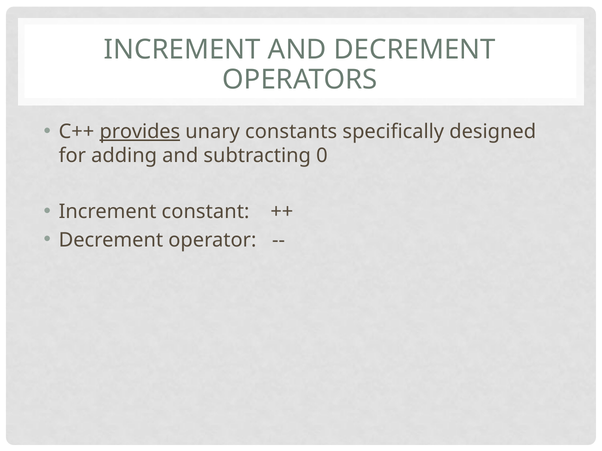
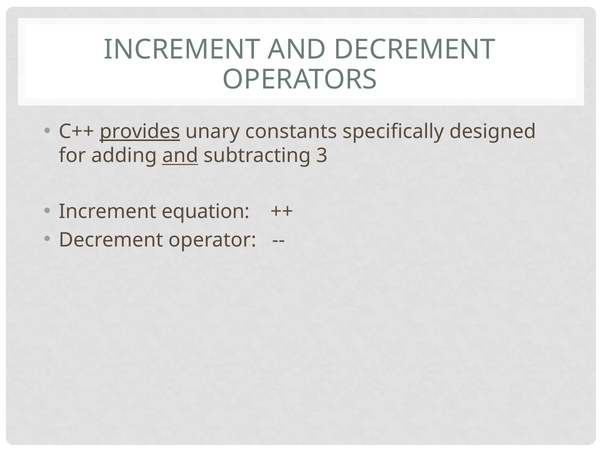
and at (180, 156) underline: none -> present
0: 0 -> 3
constant: constant -> equation
